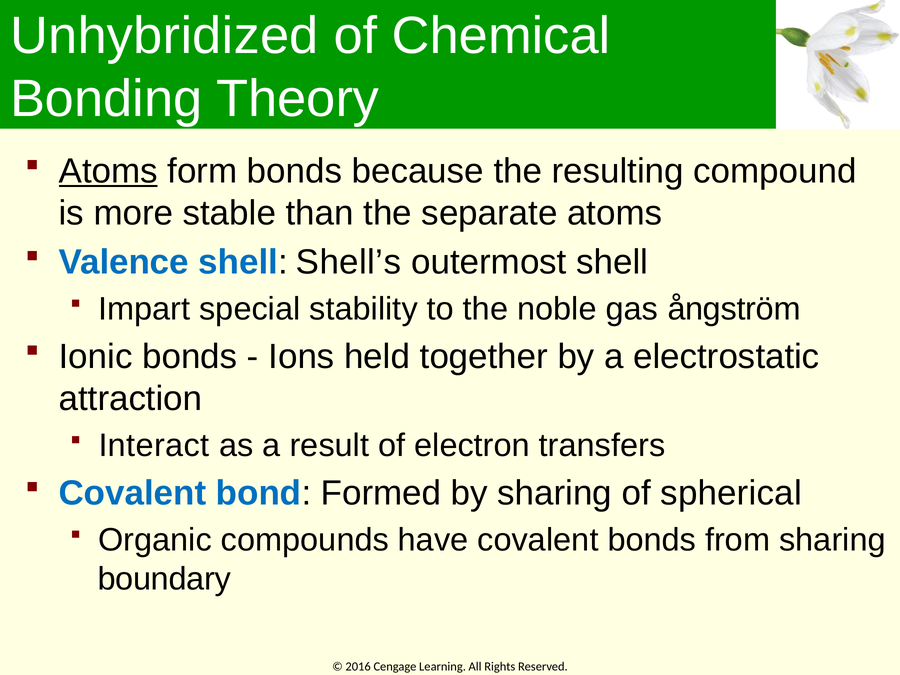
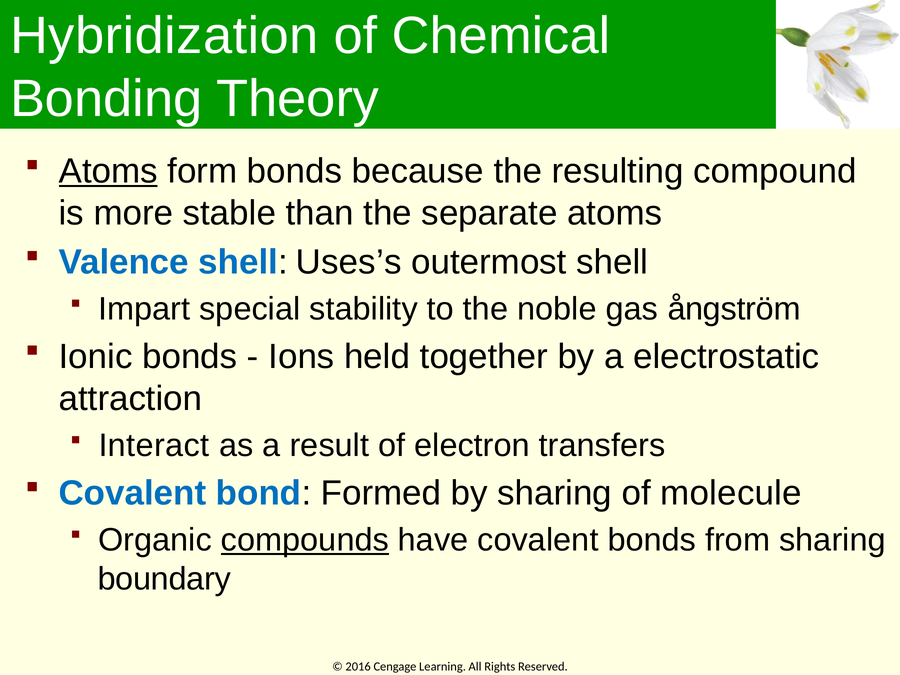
Unhybridized: Unhybridized -> Hybridization
Shell’s: Shell’s -> Uses’s
spherical: spherical -> molecule
compounds underline: none -> present
